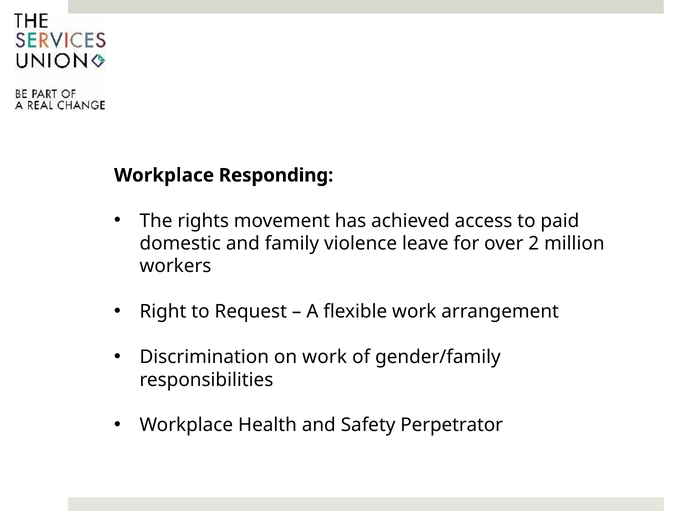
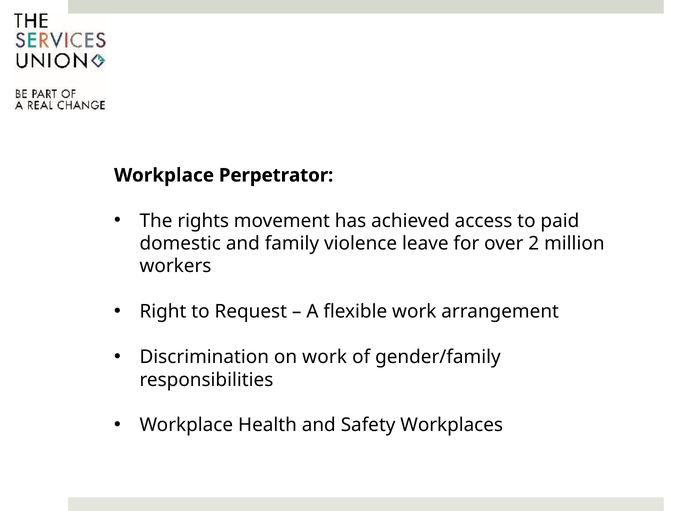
Responding: Responding -> Perpetrator
Perpetrator: Perpetrator -> Workplaces
